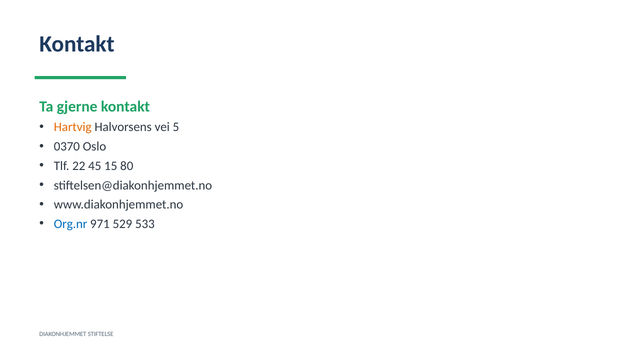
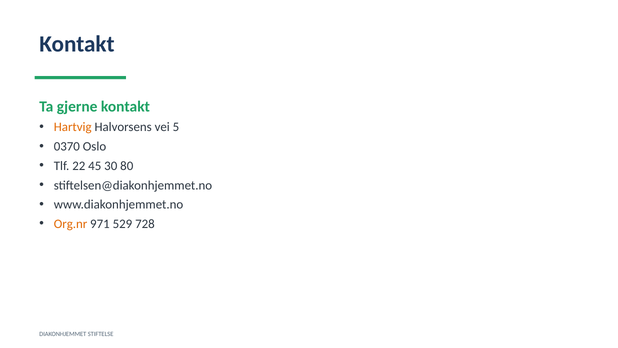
15: 15 -> 30
Org.nr colour: blue -> orange
533: 533 -> 728
